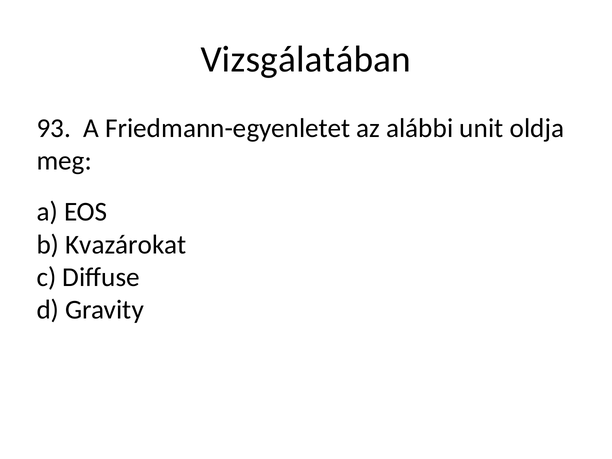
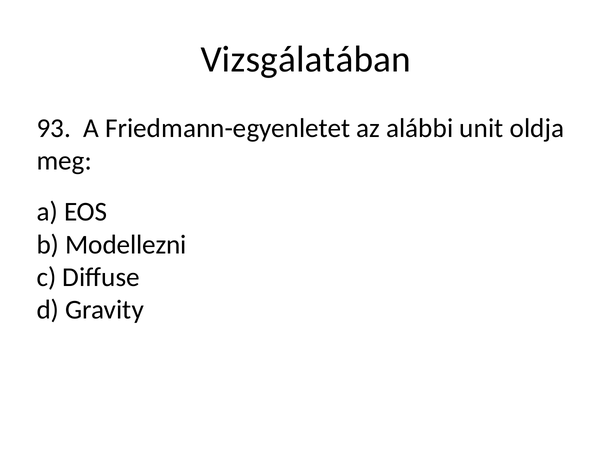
Kvazárokat: Kvazárokat -> Modellezni
